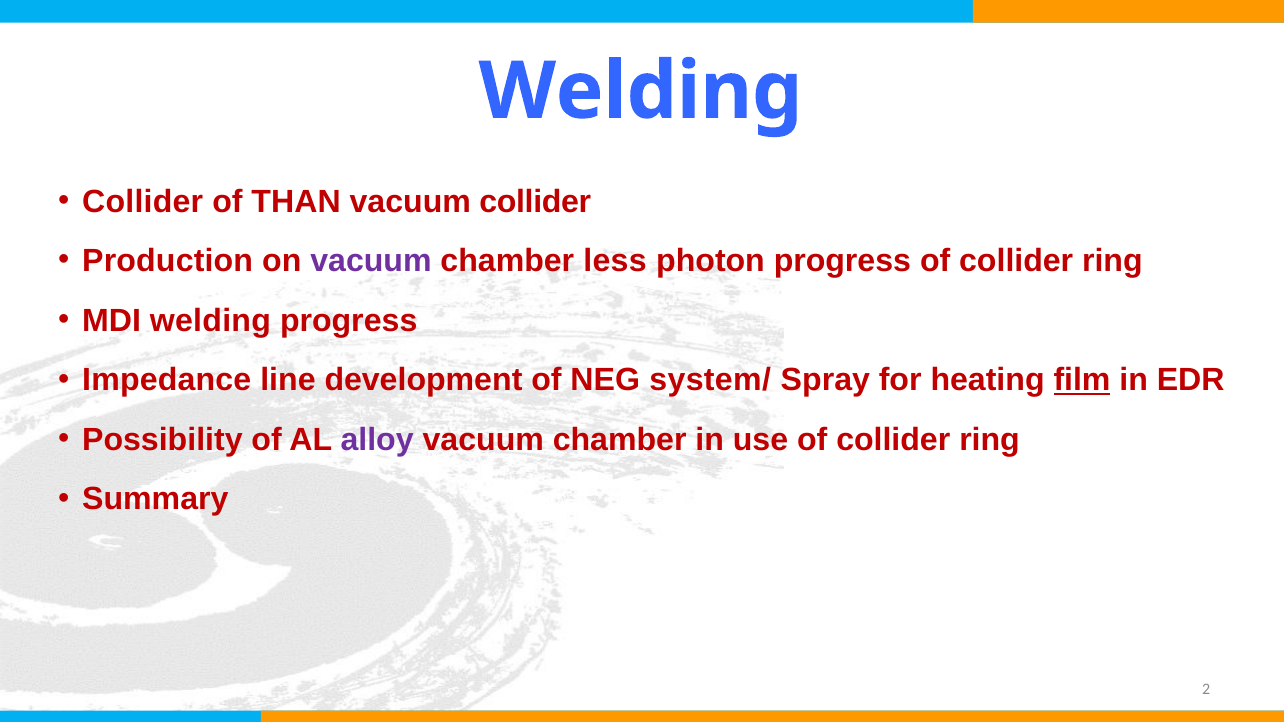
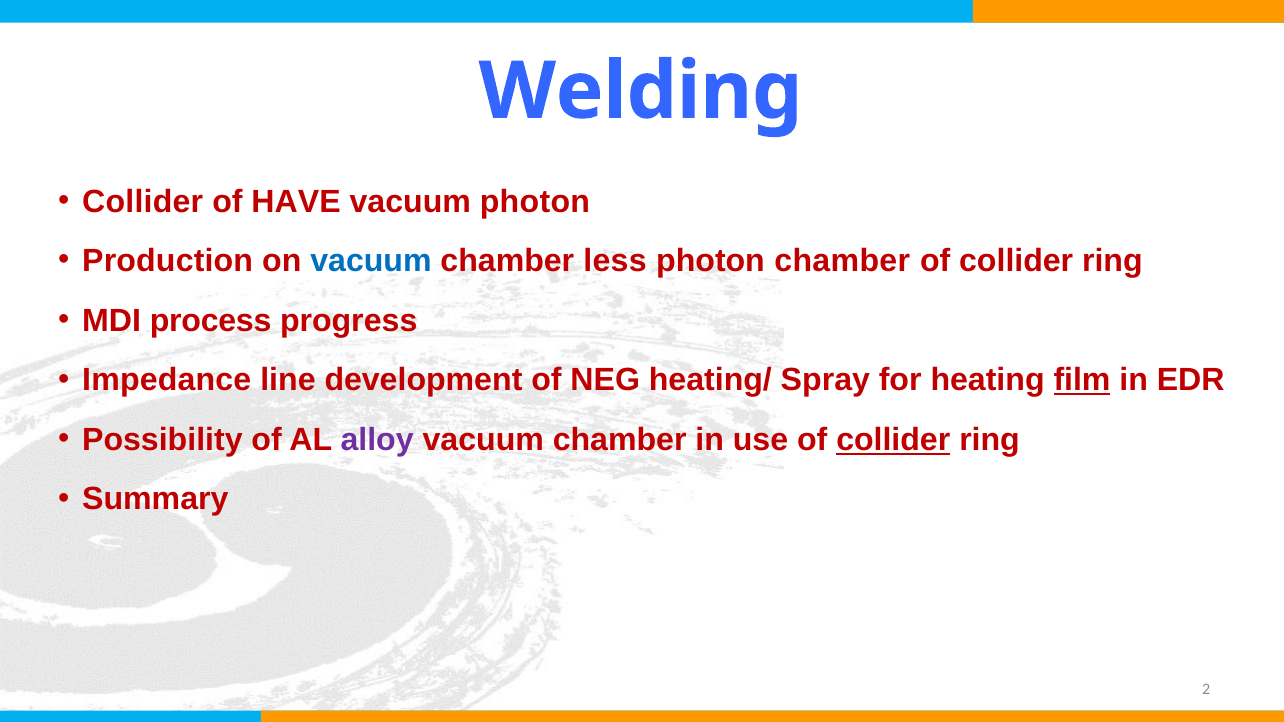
THAN: THAN -> HAVE
vacuum collider: collider -> photon
vacuum at (371, 261) colour: purple -> blue
photon progress: progress -> chamber
MDI welding: welding -> process
system/: system/ -> heating/
collider at (893, 440) underline: none -> present
